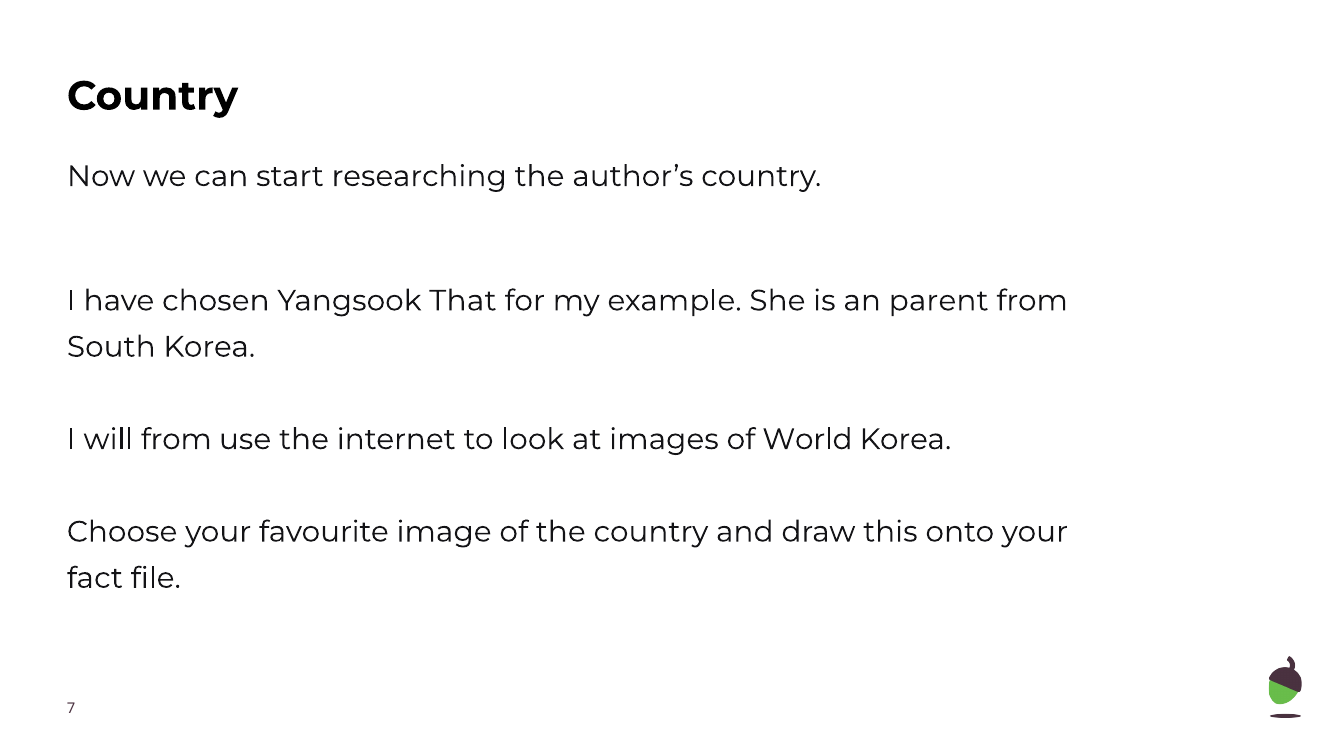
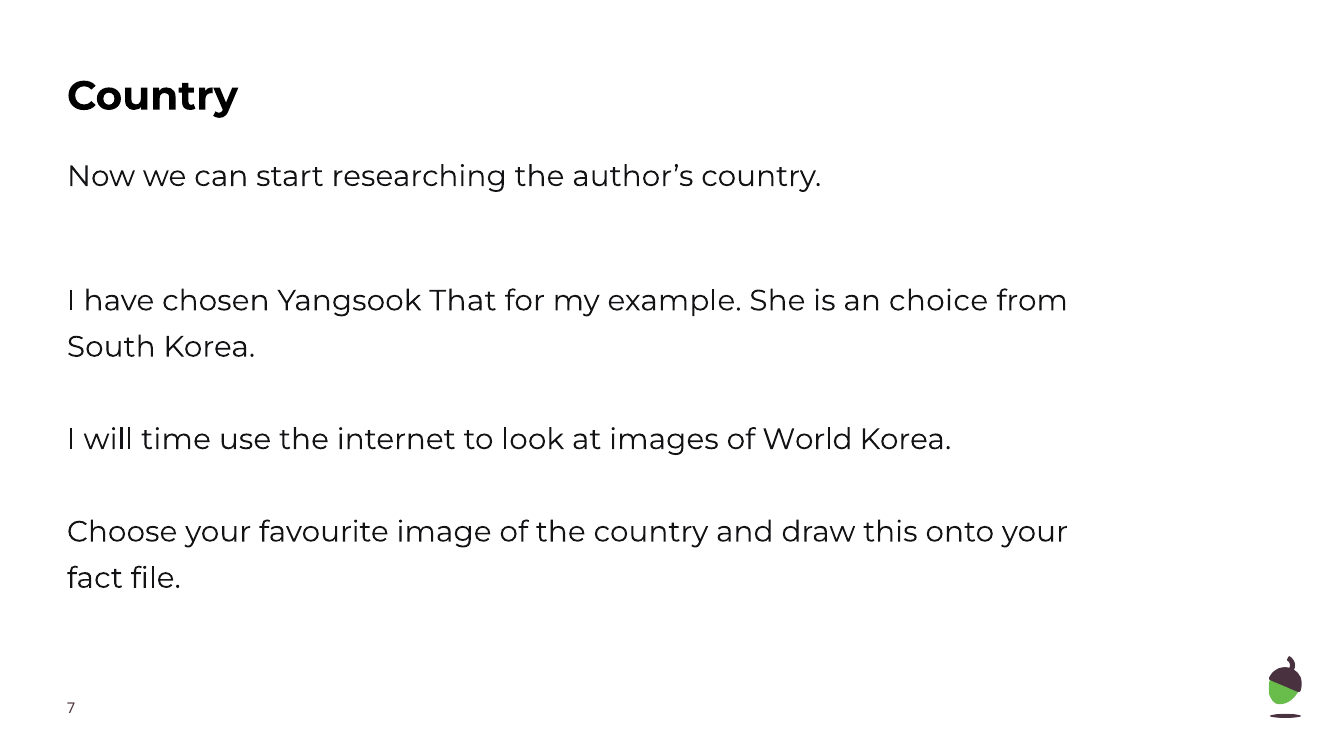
parent: parent -> choice
will from: from -> time
